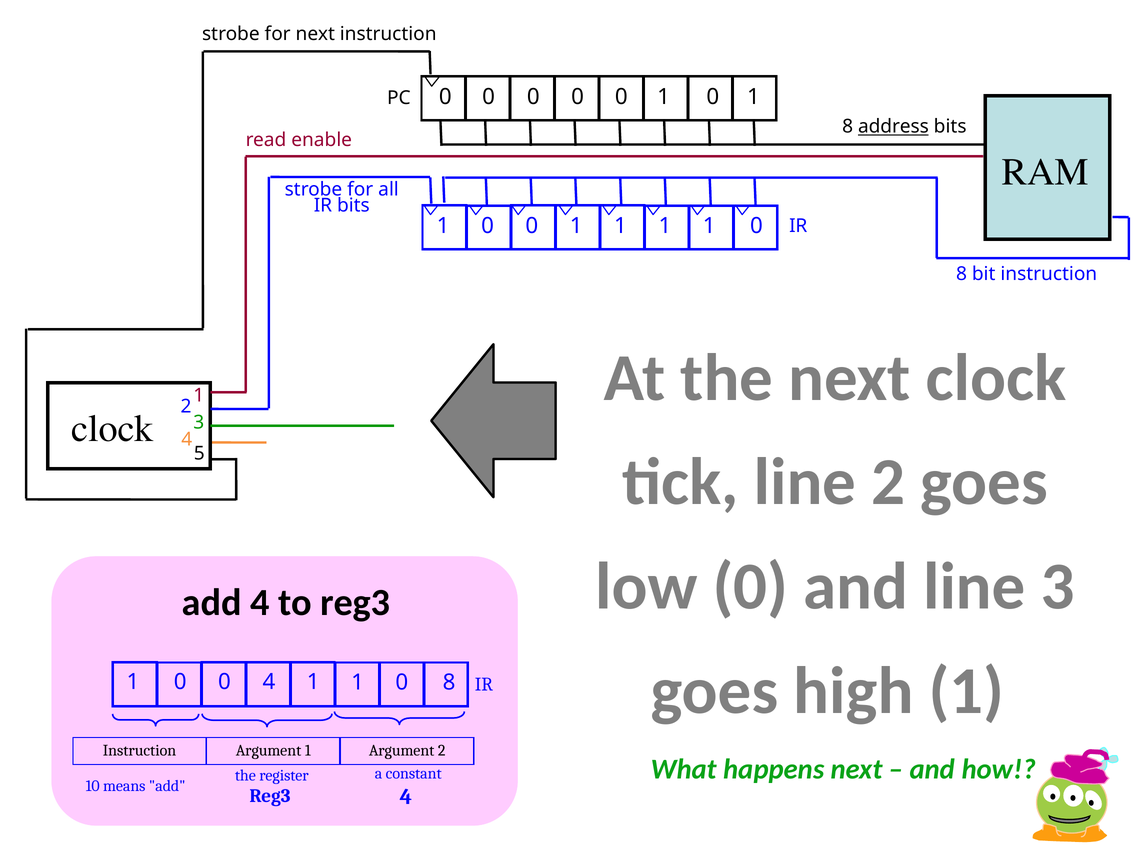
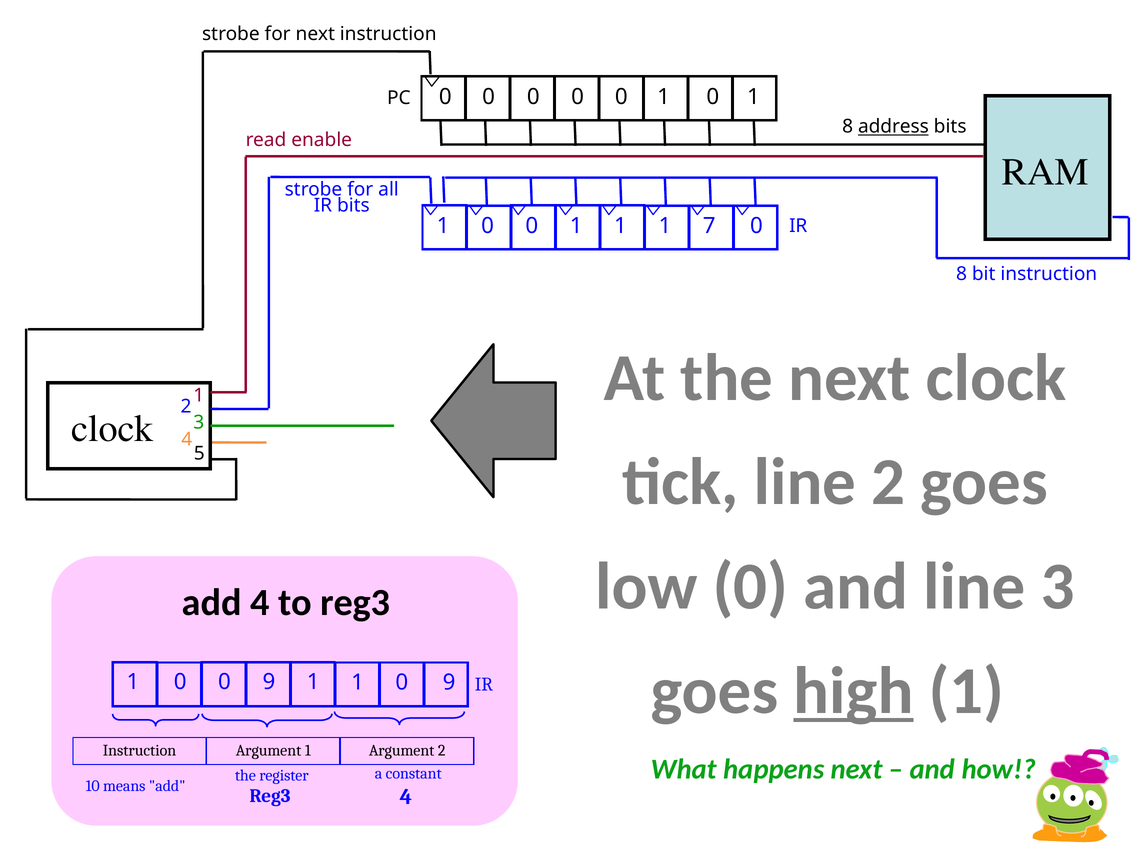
1 1 1 1: 1 -> 7
high underline: none -> present
0 0 4: 4 -> 9
1 0 8: 8 -> 9
